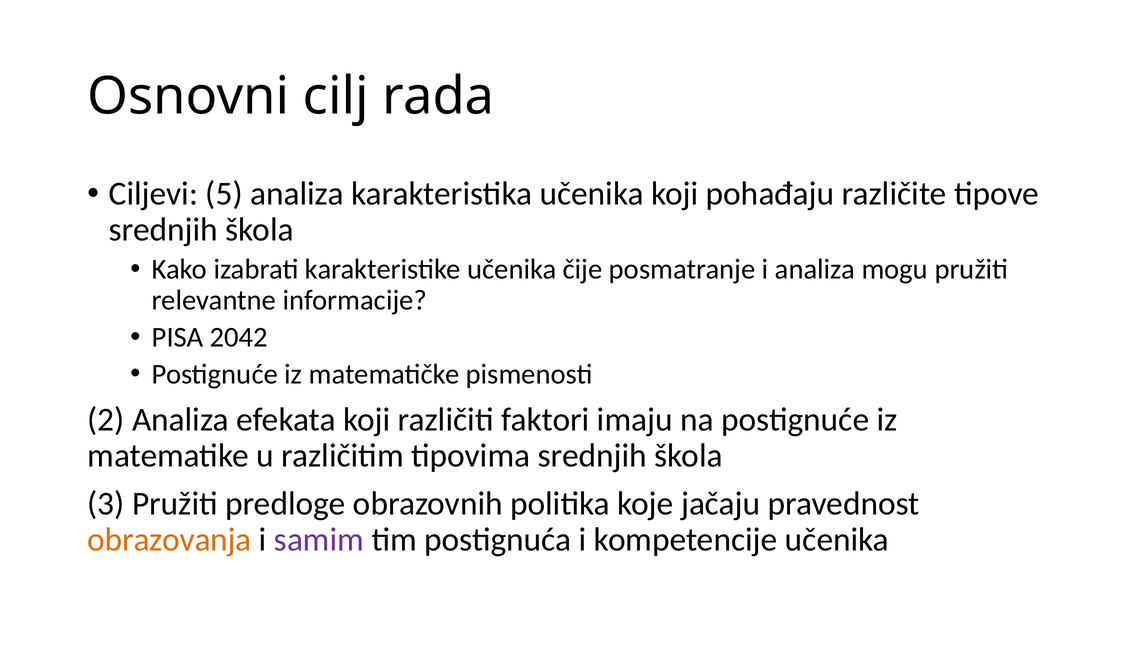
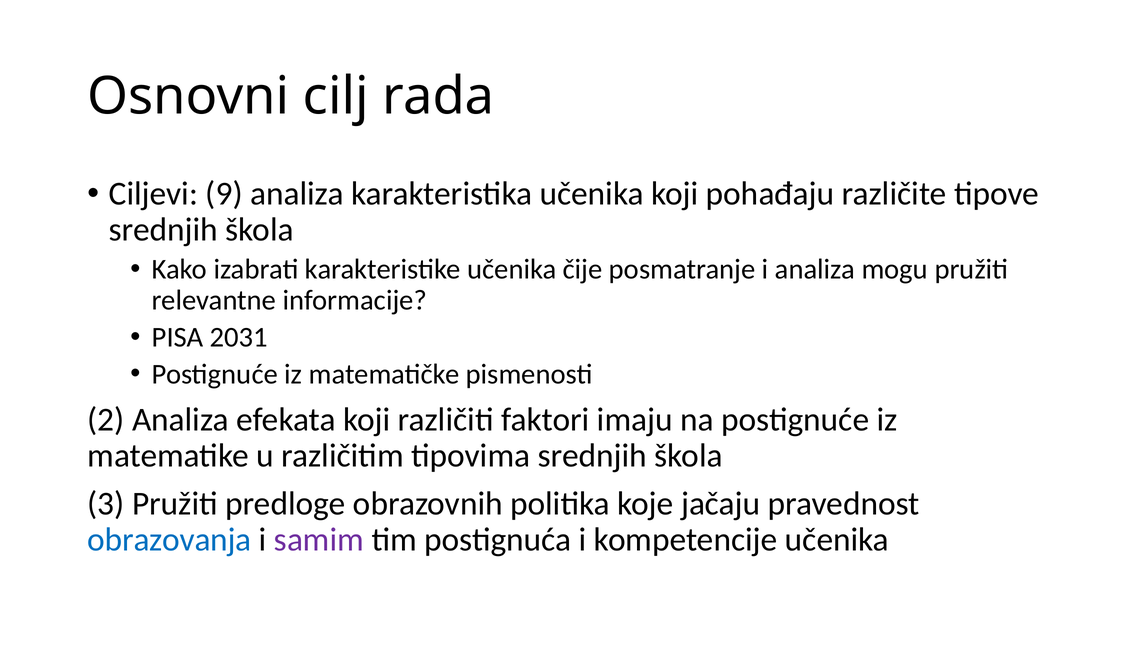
5: 5 -> 9
2042: 2042 -> 2031
obrazovanja colour: orange -> blue
